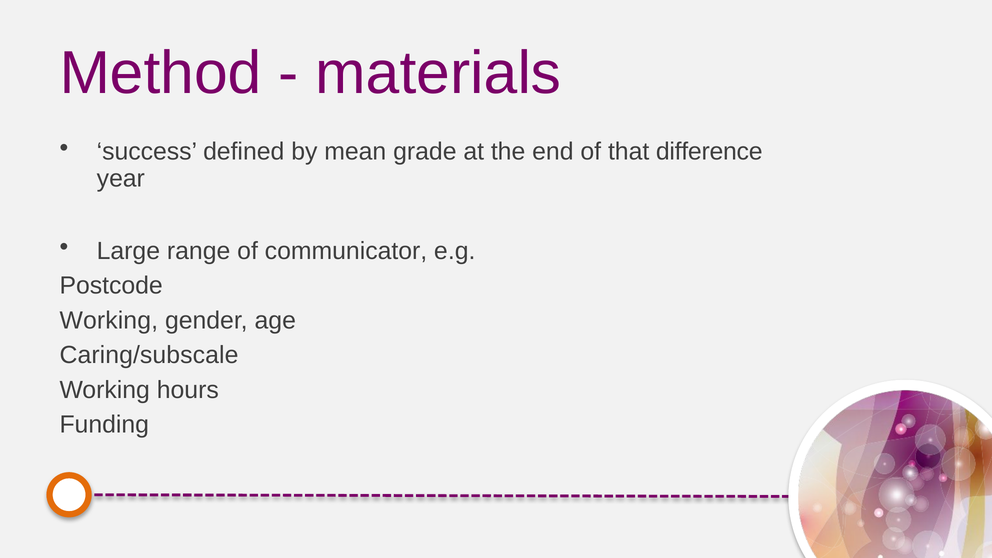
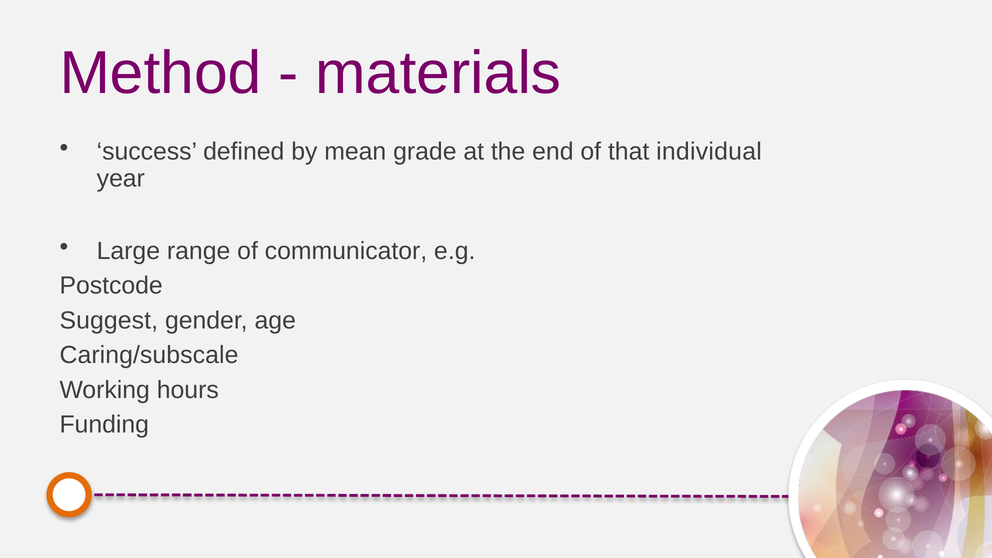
difference: difference -> individual
Working at (109, 320): Working -> Suggest
